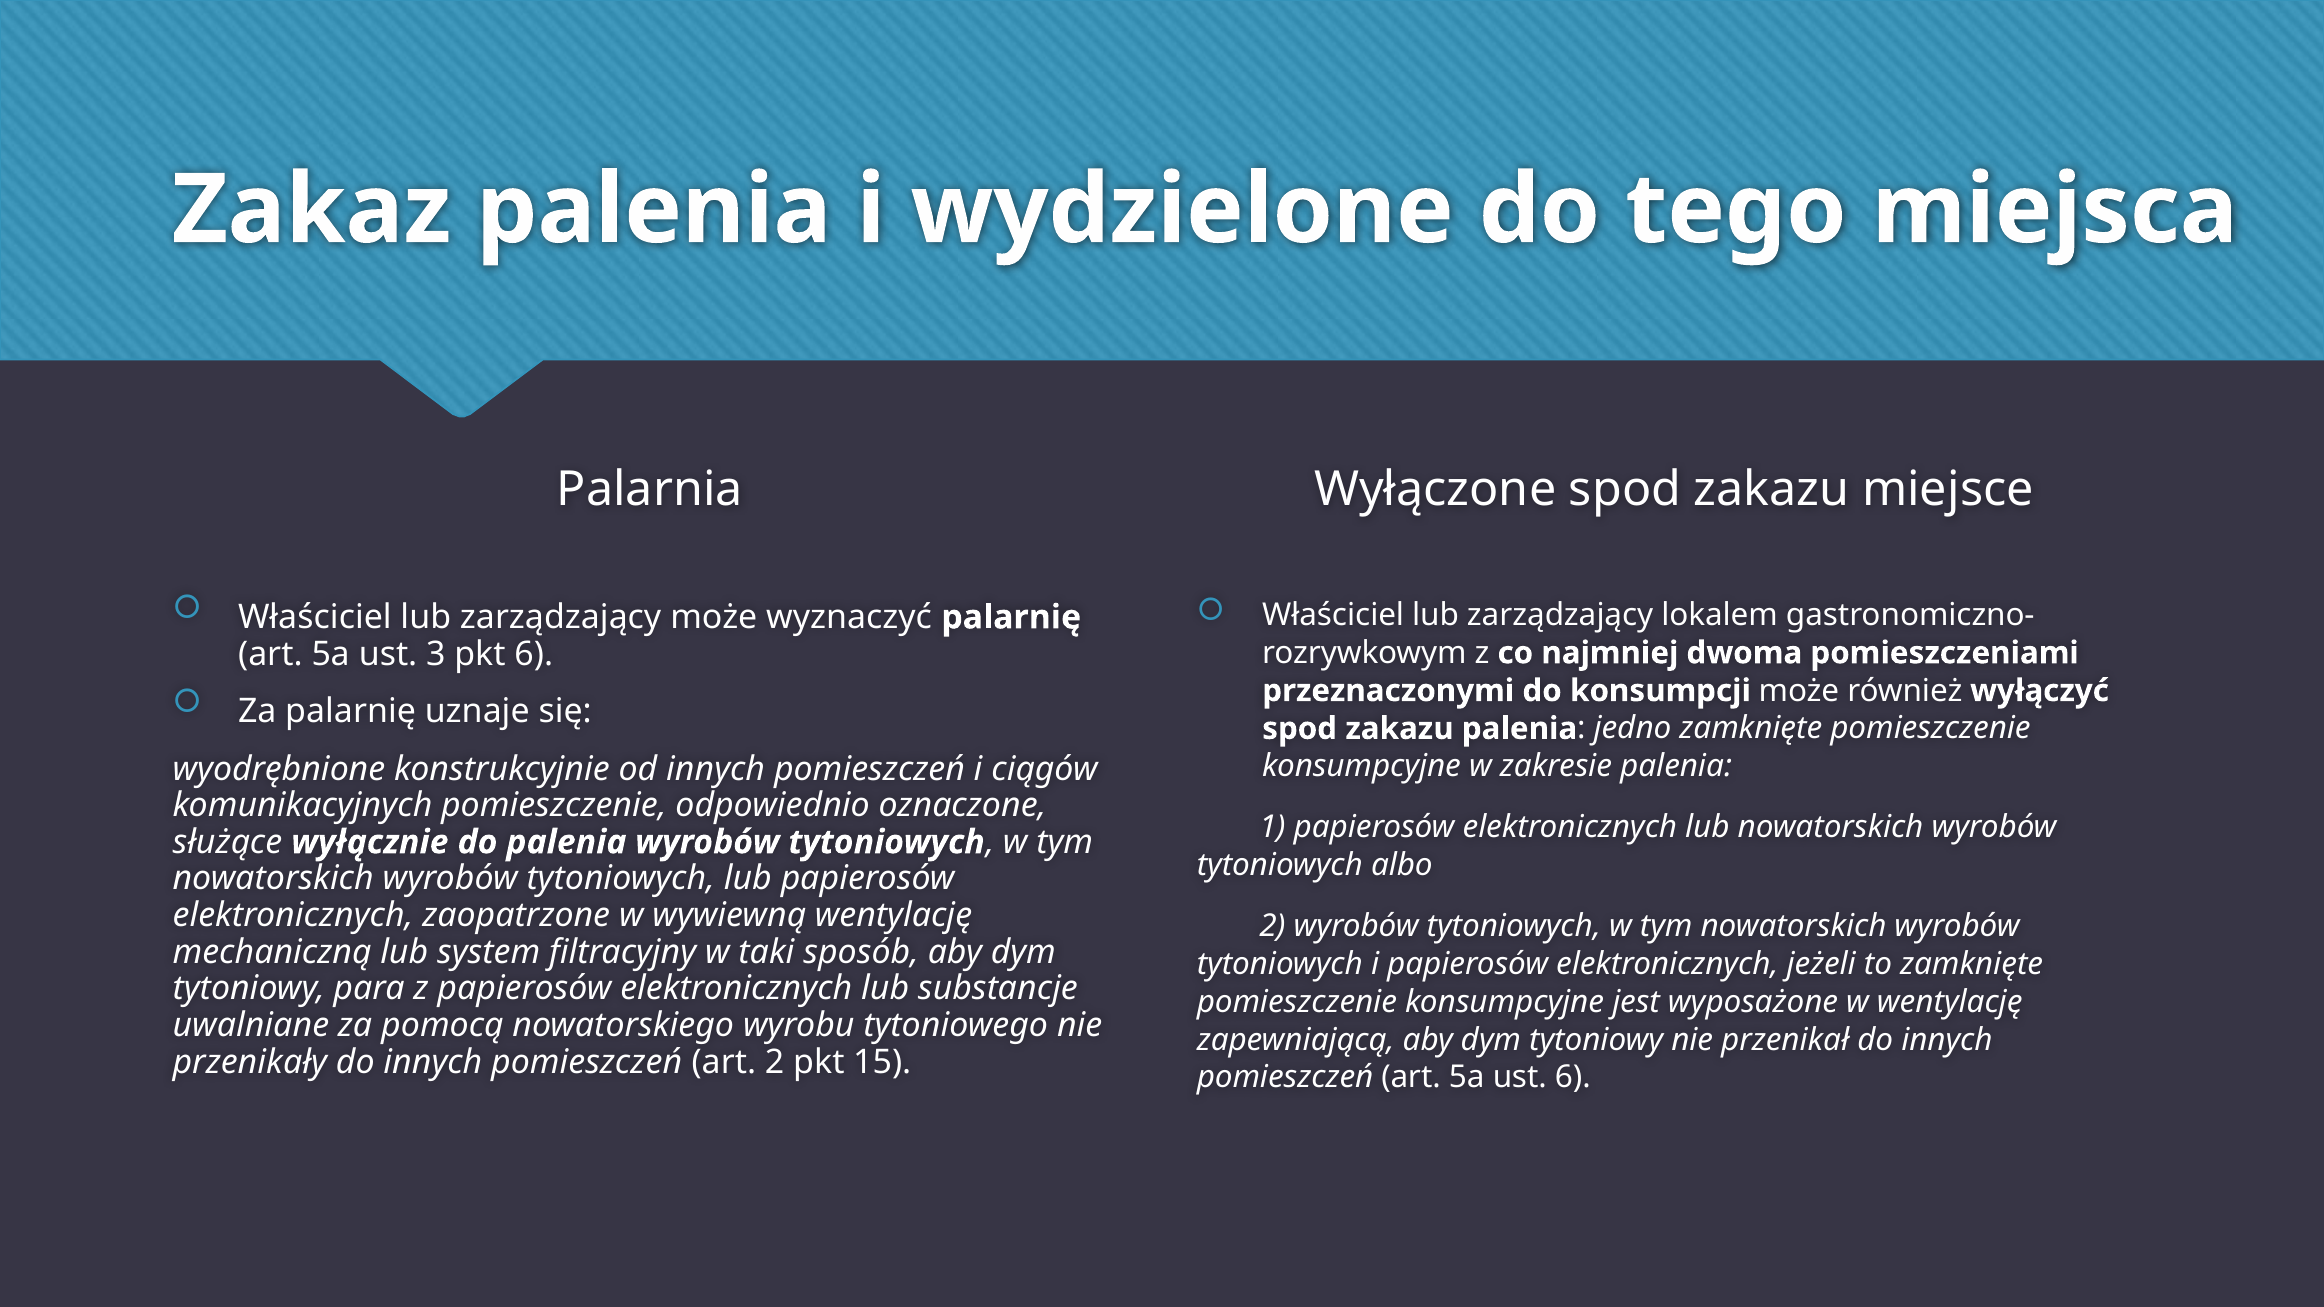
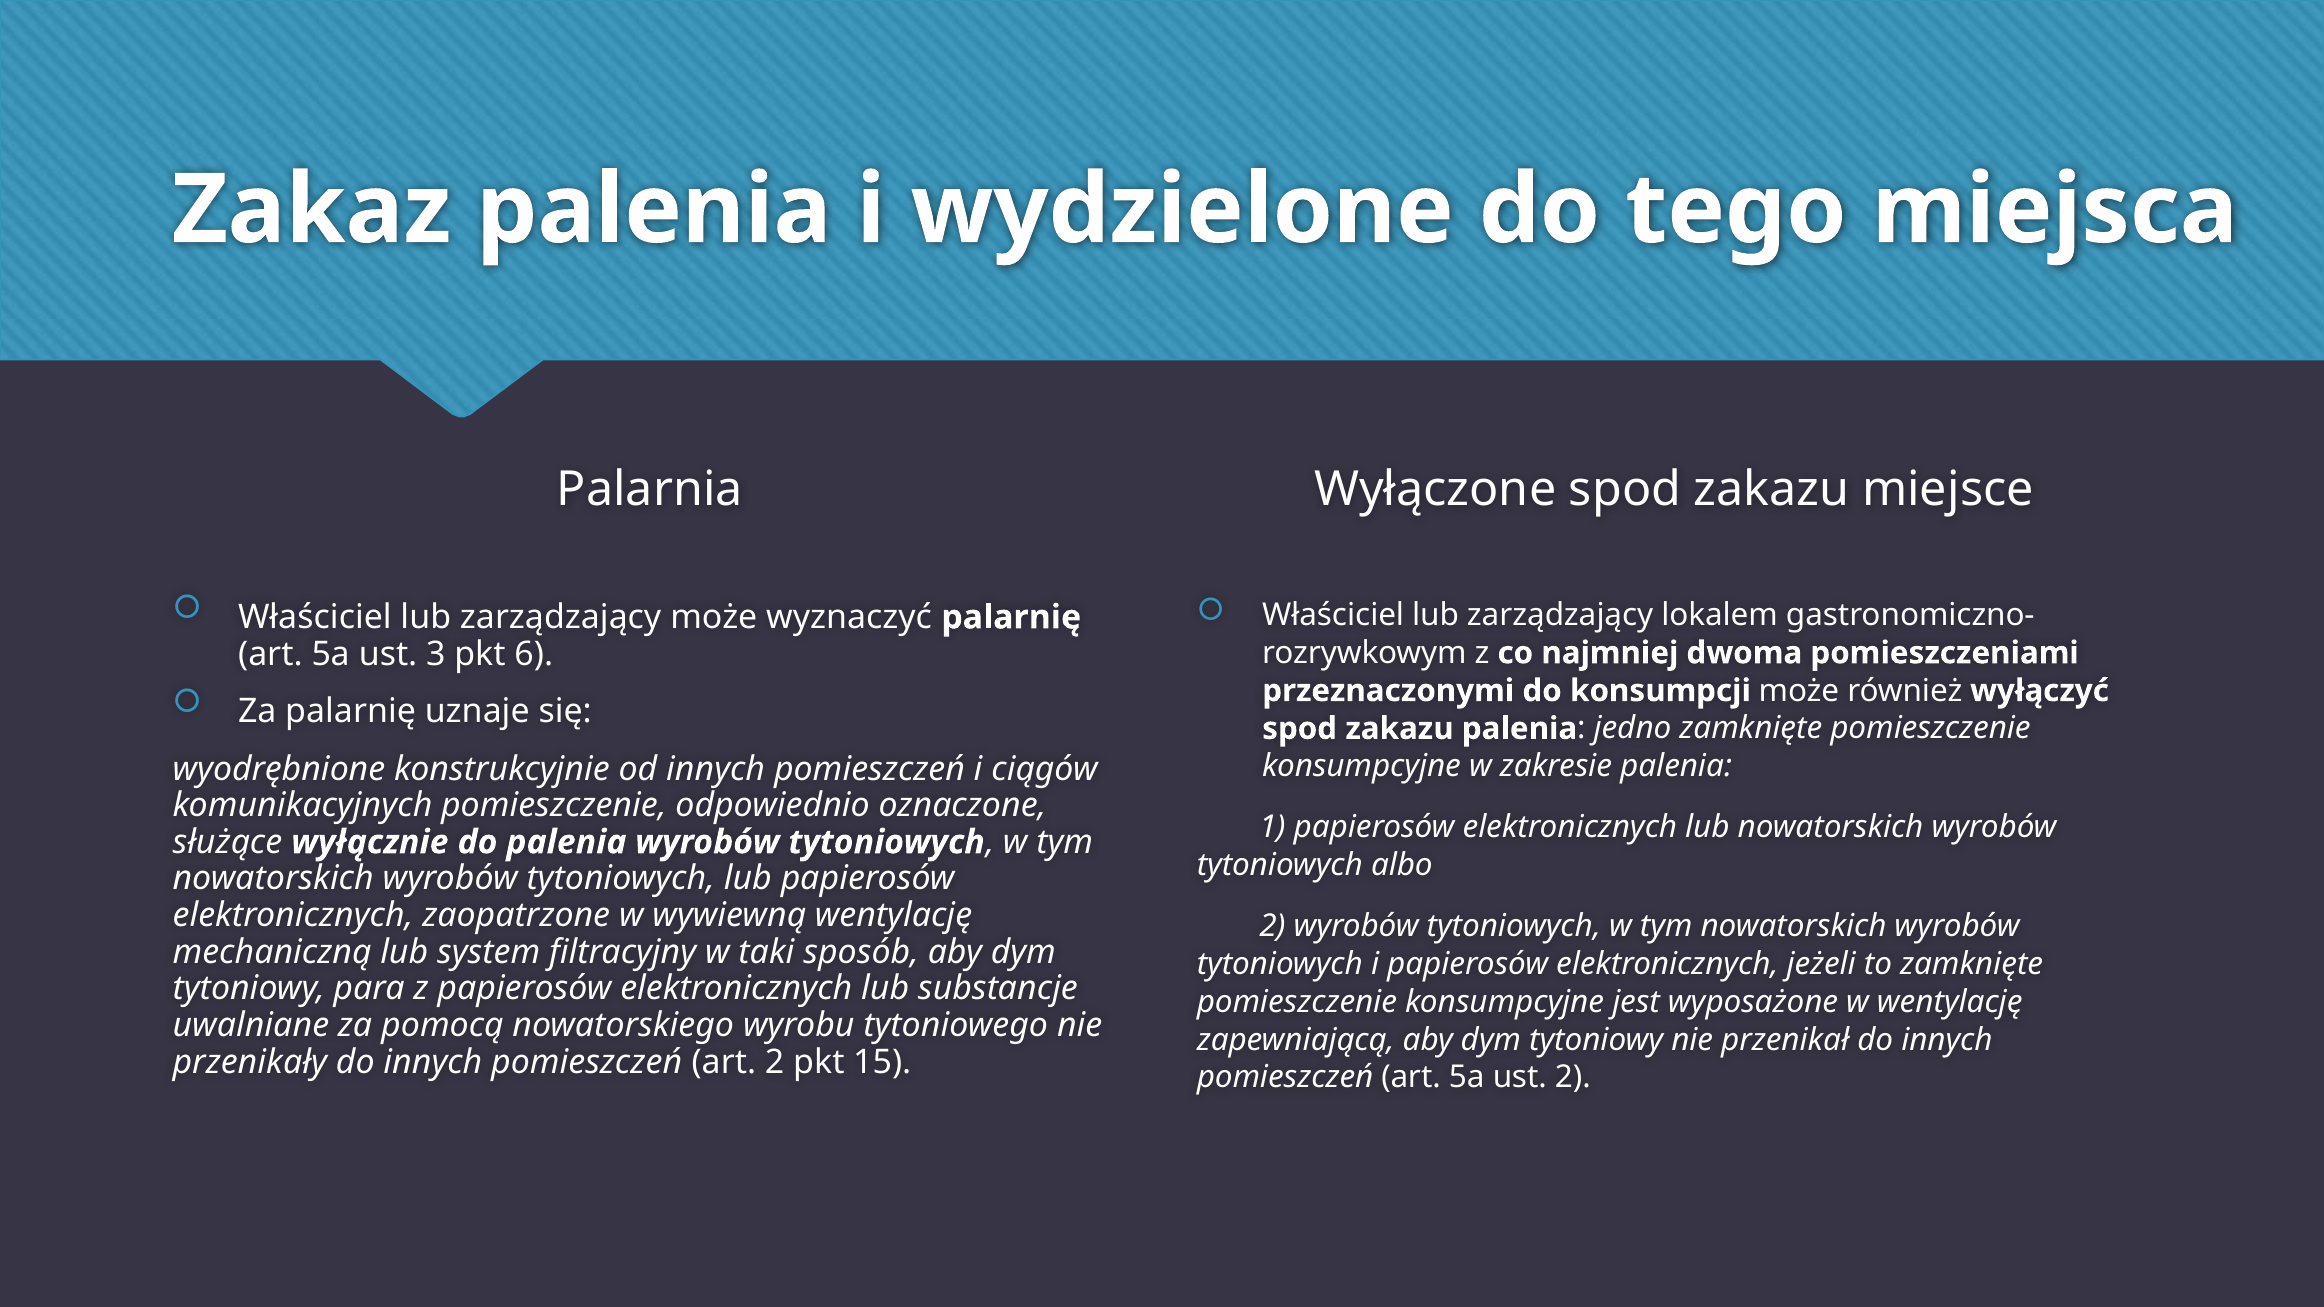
ust 6: 6 -> 2
